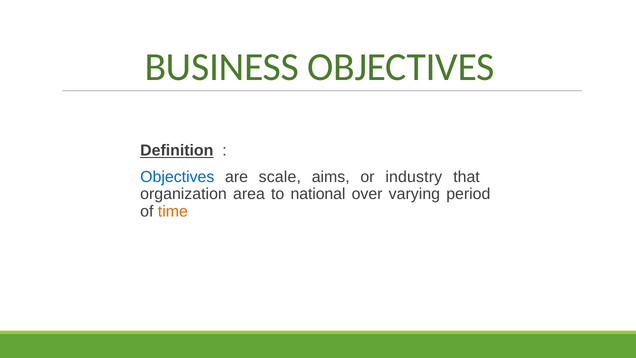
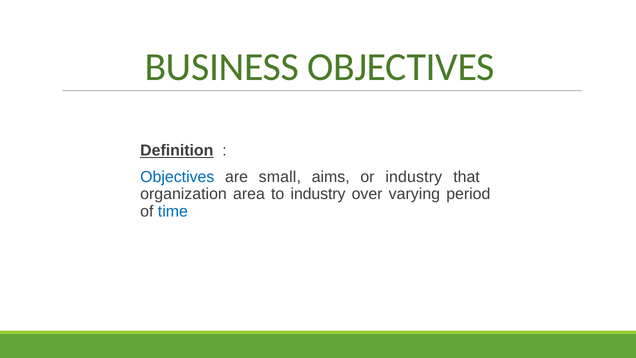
scale: scale -> small
to national: national -> industry
time colour: orange -> blue
